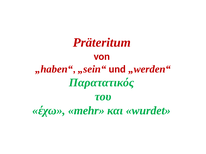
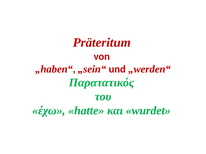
mehr: mehr -> hatte
